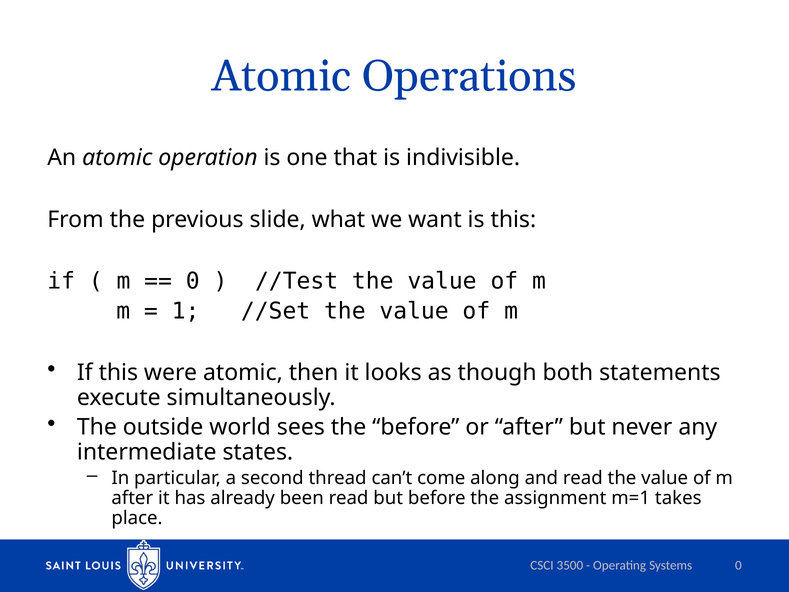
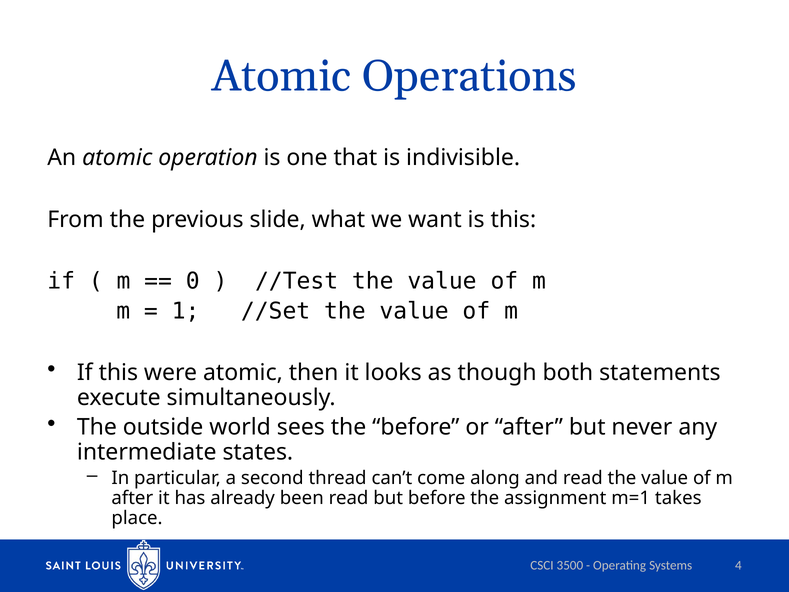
Systems 0: 0 -> 4
